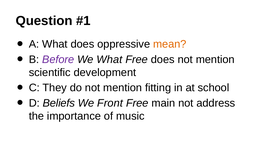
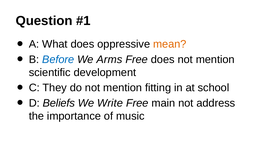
Before colour: purple -> blue
We What: What -> Arms
Front: Front -> Write
